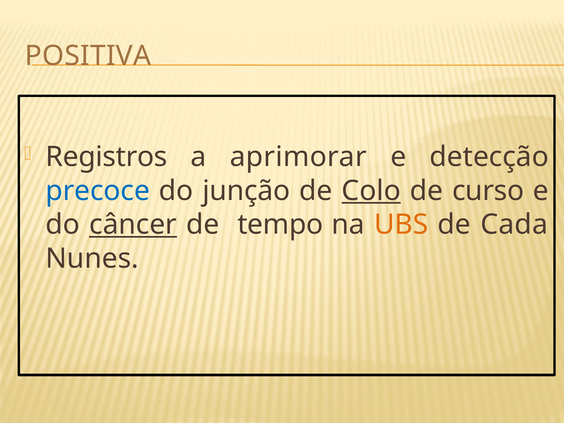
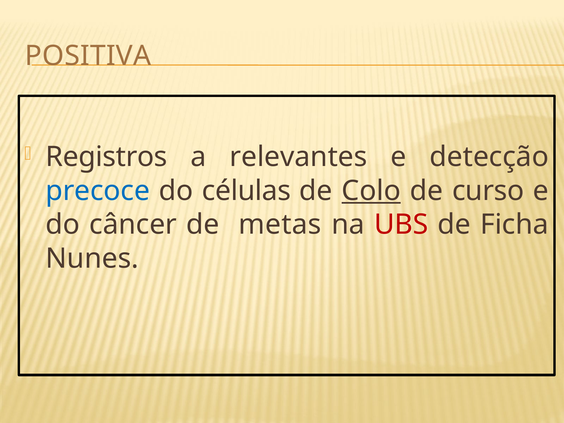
aprimorar: aprimorar -> relevantes
junção: junção -> células
câncer underline: present -> none
tempo: tempo -> metas
UBS colour: orange -> red
Cada: Cada -> Ficha
